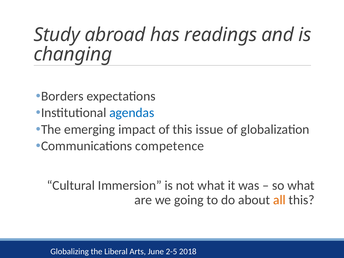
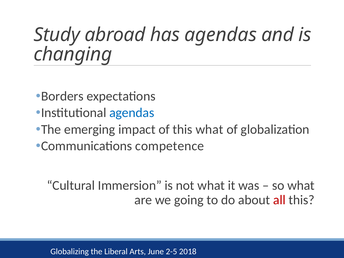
has readings: readings -> agendas
this issue: issue -> what
all colour: orange -> red
